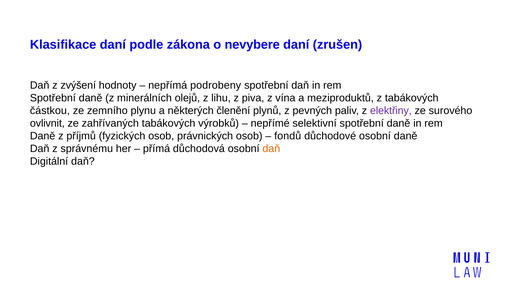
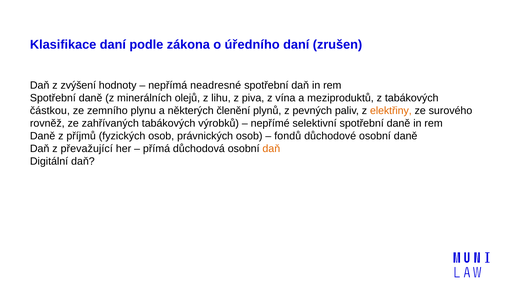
nevybere: nevybere -> úředního
podrobeny: podrobeny -> neadresné
elektřiny colour: purple -> orange
ovlivnit: ovlivnit -> rovněž
správnému: správnému -> převažující
